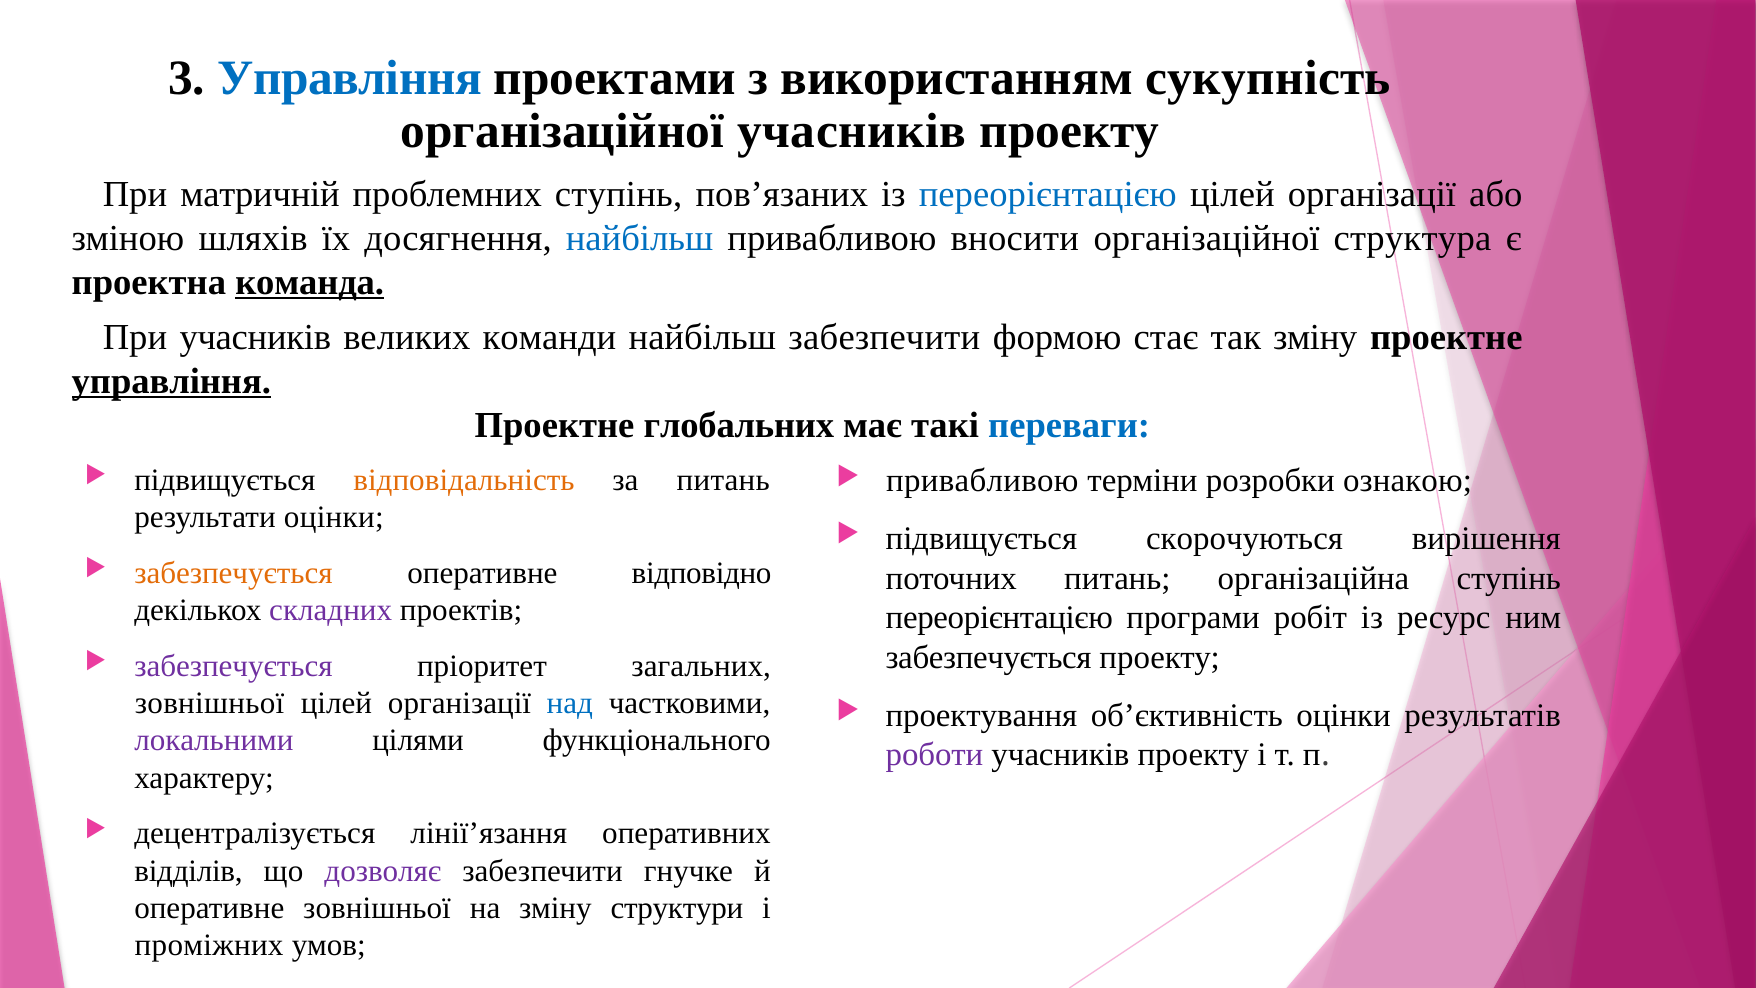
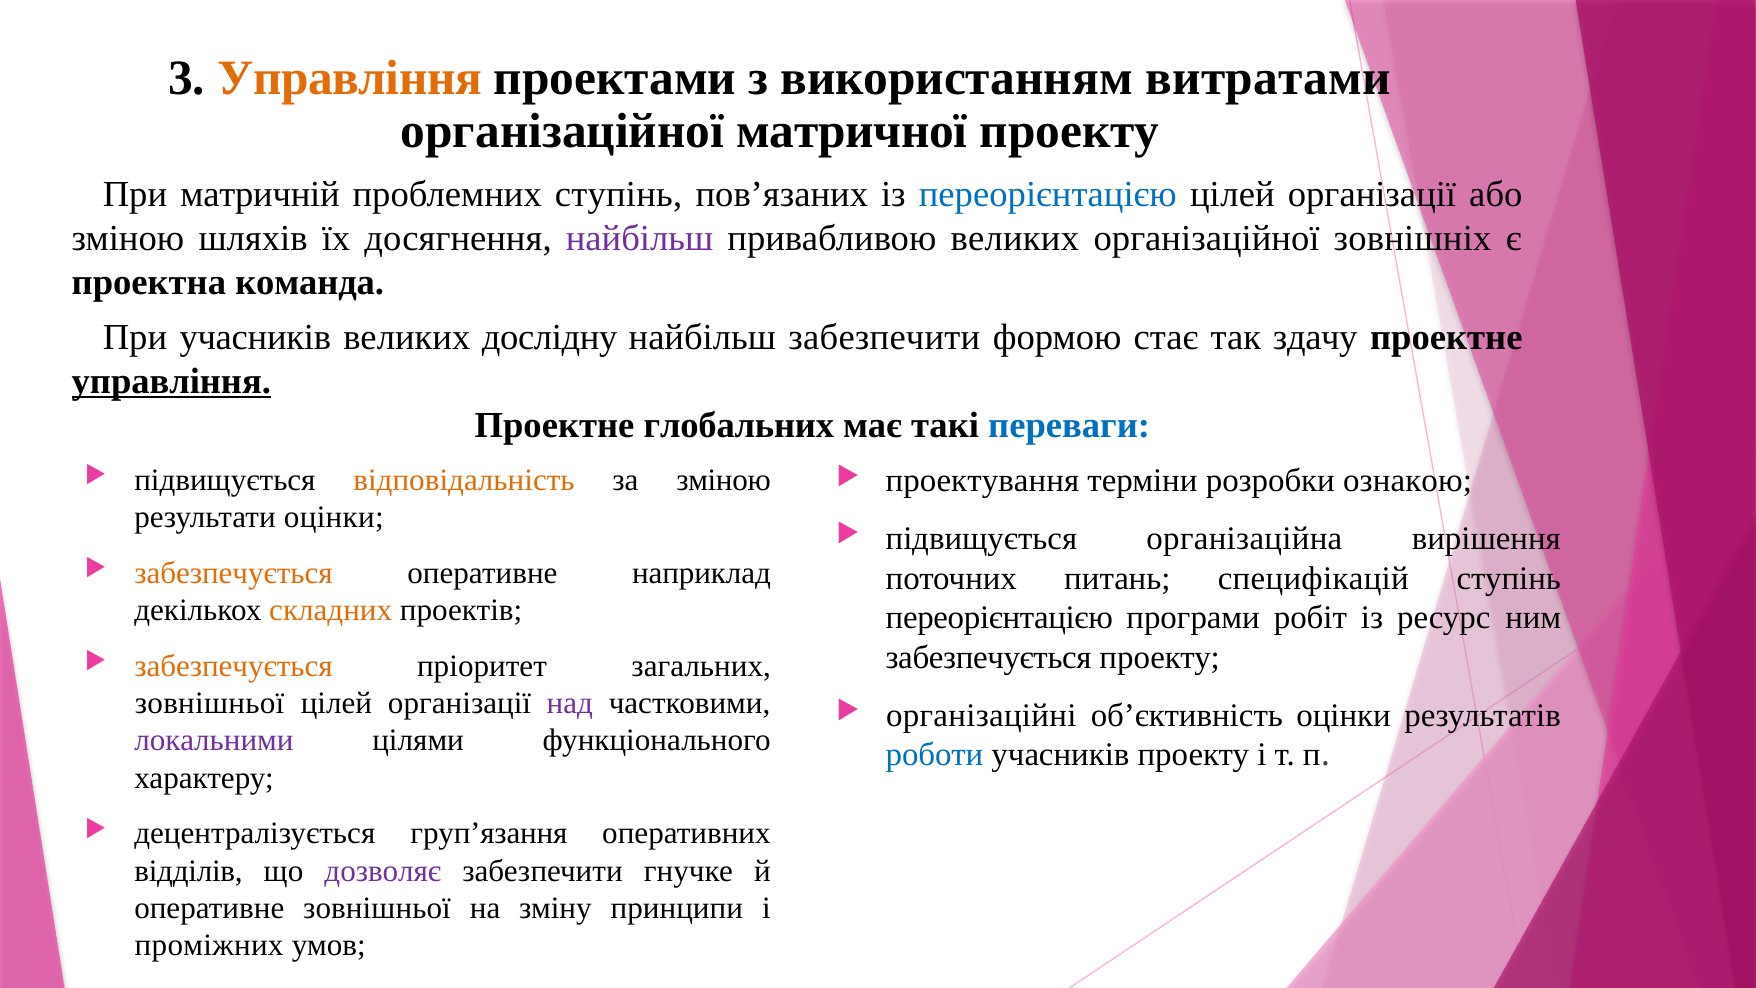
Управління at (350, 78) colour: blue -> orange
сукупність: сукупність -> витратами
організаційної учасників: учасників -> матричної
найбільш at (640, 238) colour: blue -> purple
привабливою вносити: вносити -> великих
структура: структура -> зовнішніх
команда underline: present -> none
команди: команди -> дослідну
так зміну: зміну -> здачу
за питань: питань -> зміною
привабливою at (982, 481): привабливою -> проектування
скорочуються: скорочуються -> організаційна
відповідно: відповідно -> наприклад
організаційна: організаційна -> специфікацій
складних colour: purple -> orange
забезпечується at (233, 666) colour: purple -> orange
над colour: blue -> purple
проектування: проектування -> організаційні
роботи colour: purple -> blue
лінії’язання: лінії’язання -> груп’язання
структури: структури -> принципи
